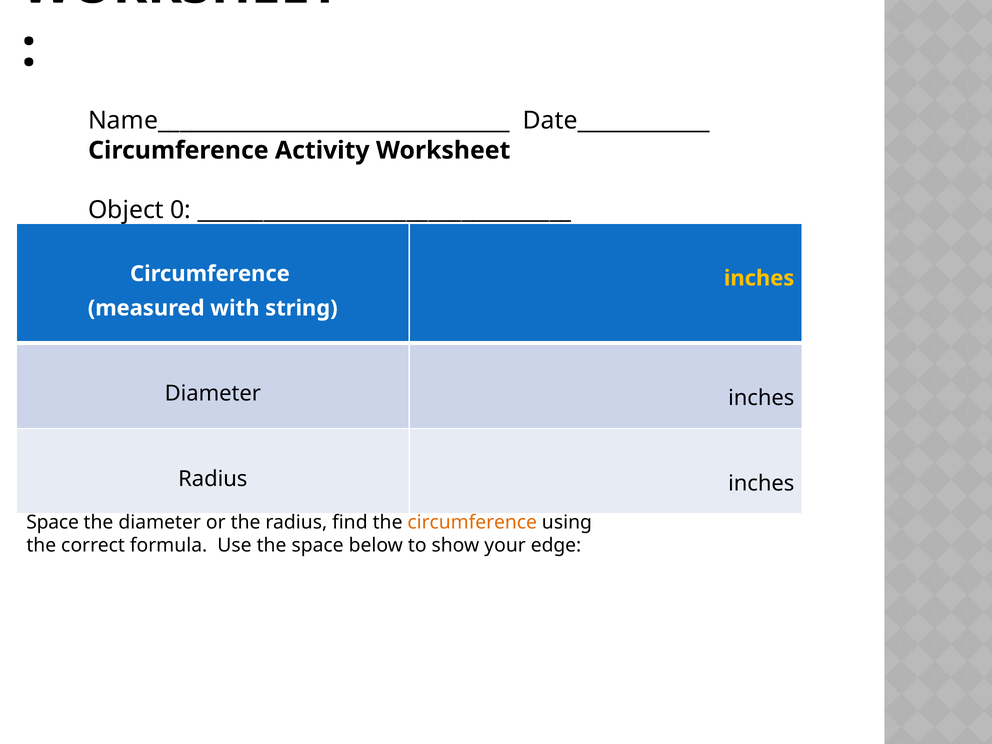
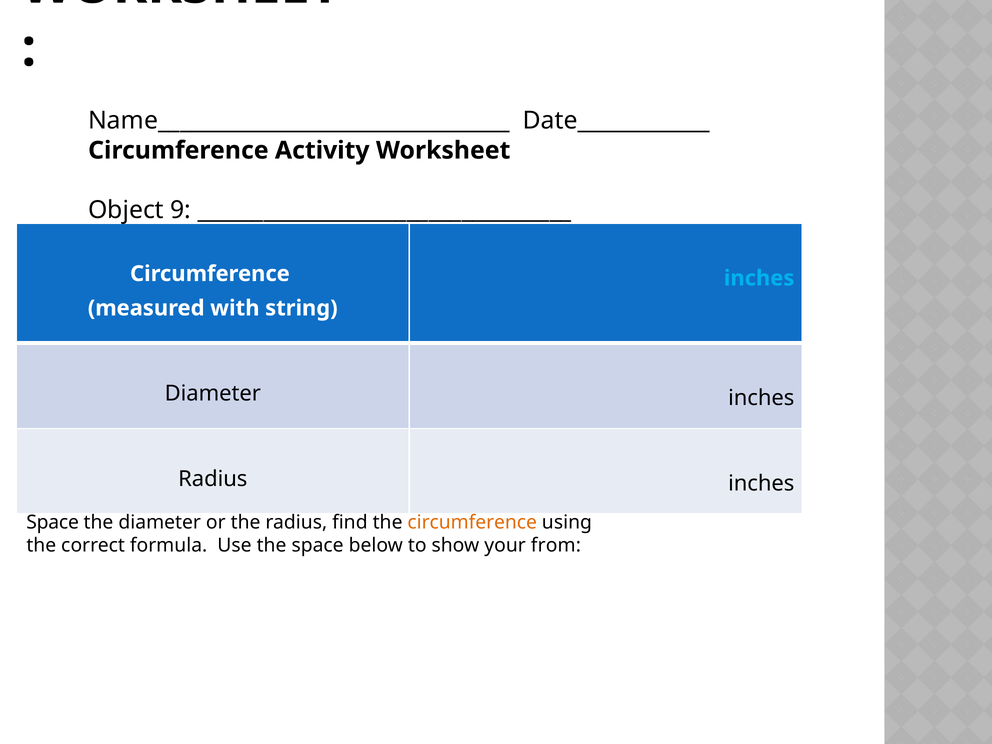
0: 0 -> 9
inches at (759, 278) colour: yellow -> light blue
edge: edge -> from
